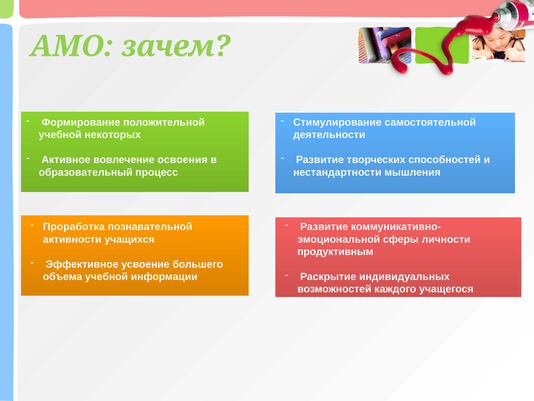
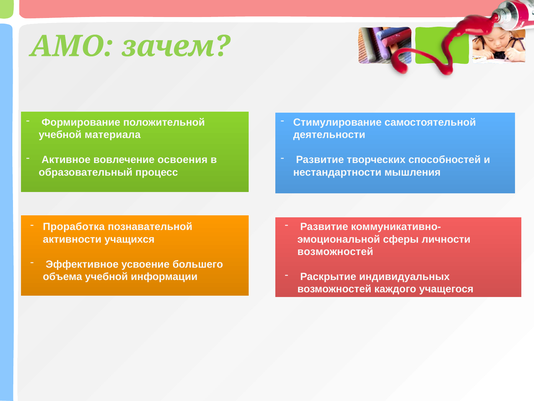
некоторых: некоторых -> материала
продуктивным at (335, 251): продуктивным -> возможностей
